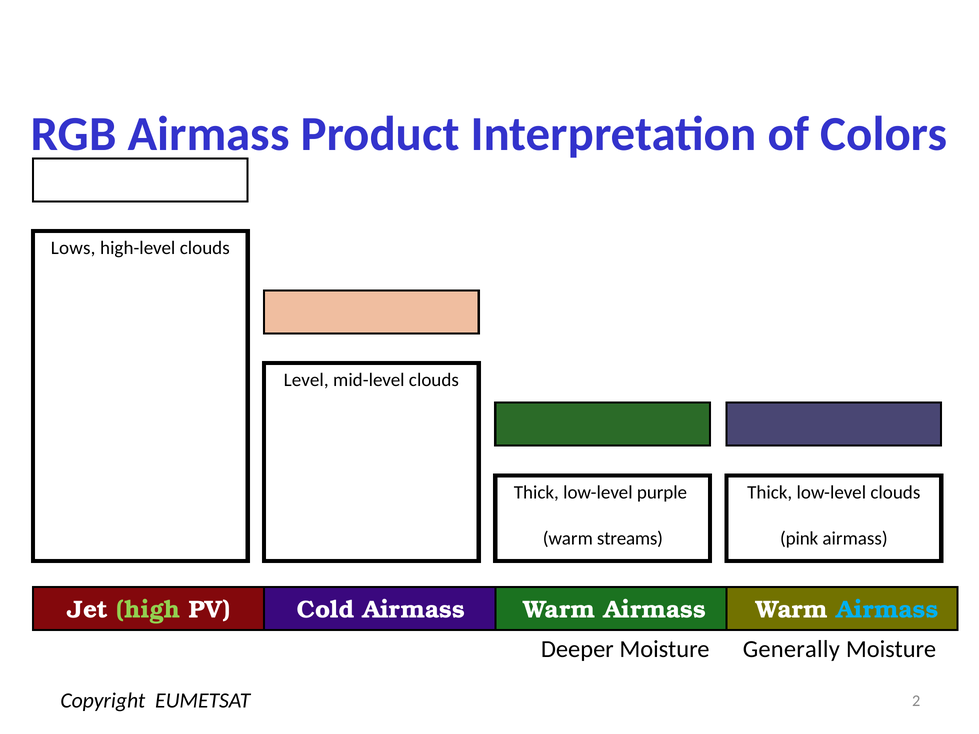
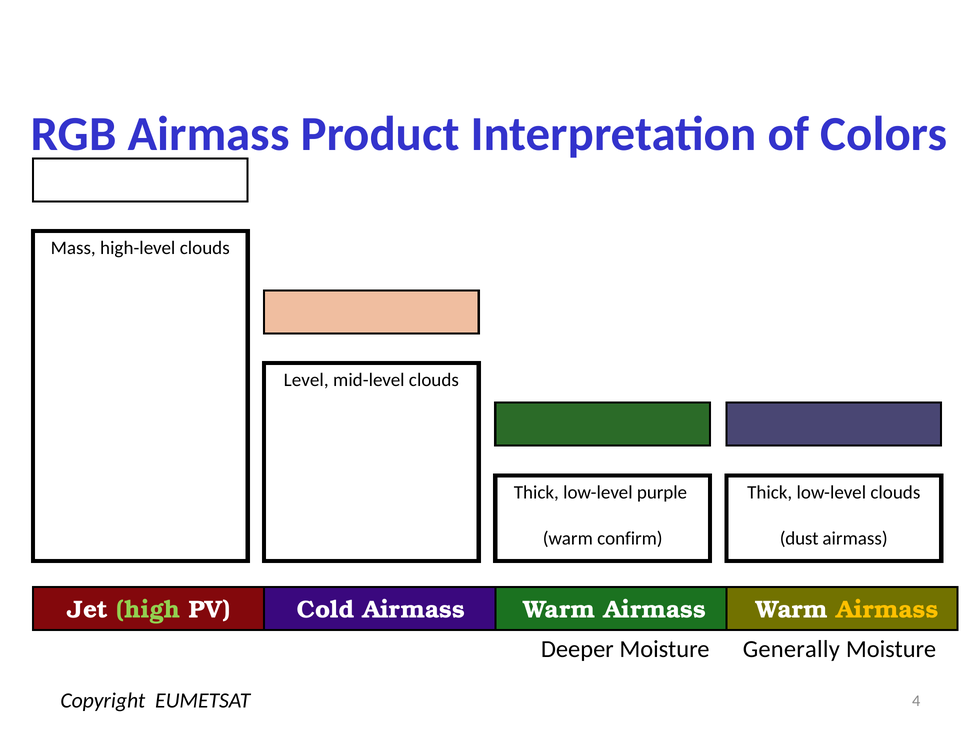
Lows: Lows -> Mass
streams: streams -> confirm
pink: pink -> dust
Airmass at (887, 610) colour: light blue -> yellow
2: 2 -> 4
